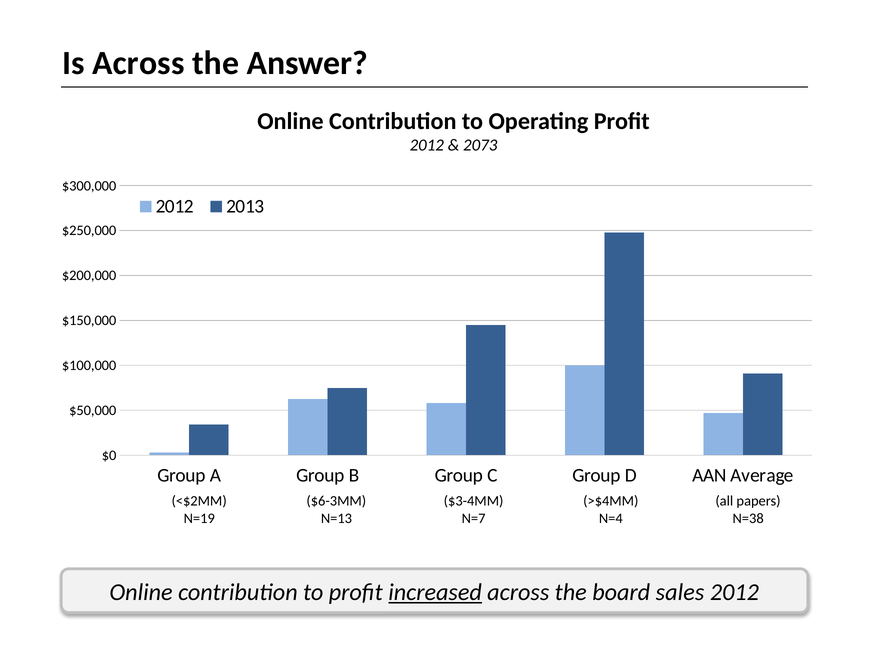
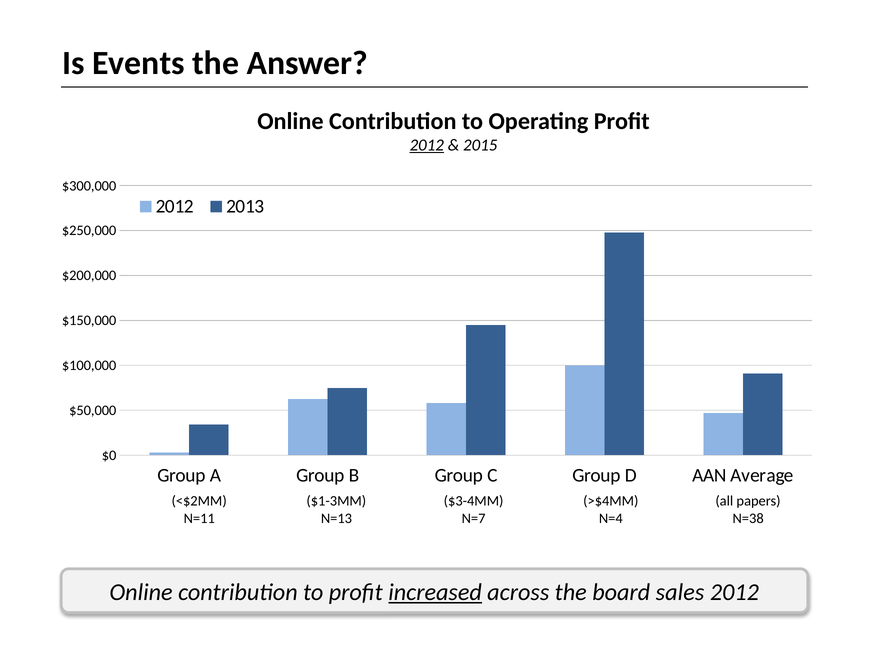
Is Across: Across -> Events
2012 at (427, 145) underline: none -> present
2073: 2073 -> 2015
$6-3MM: $6-3MM -> $1-3MM
N=19: N=19 -> N=11
